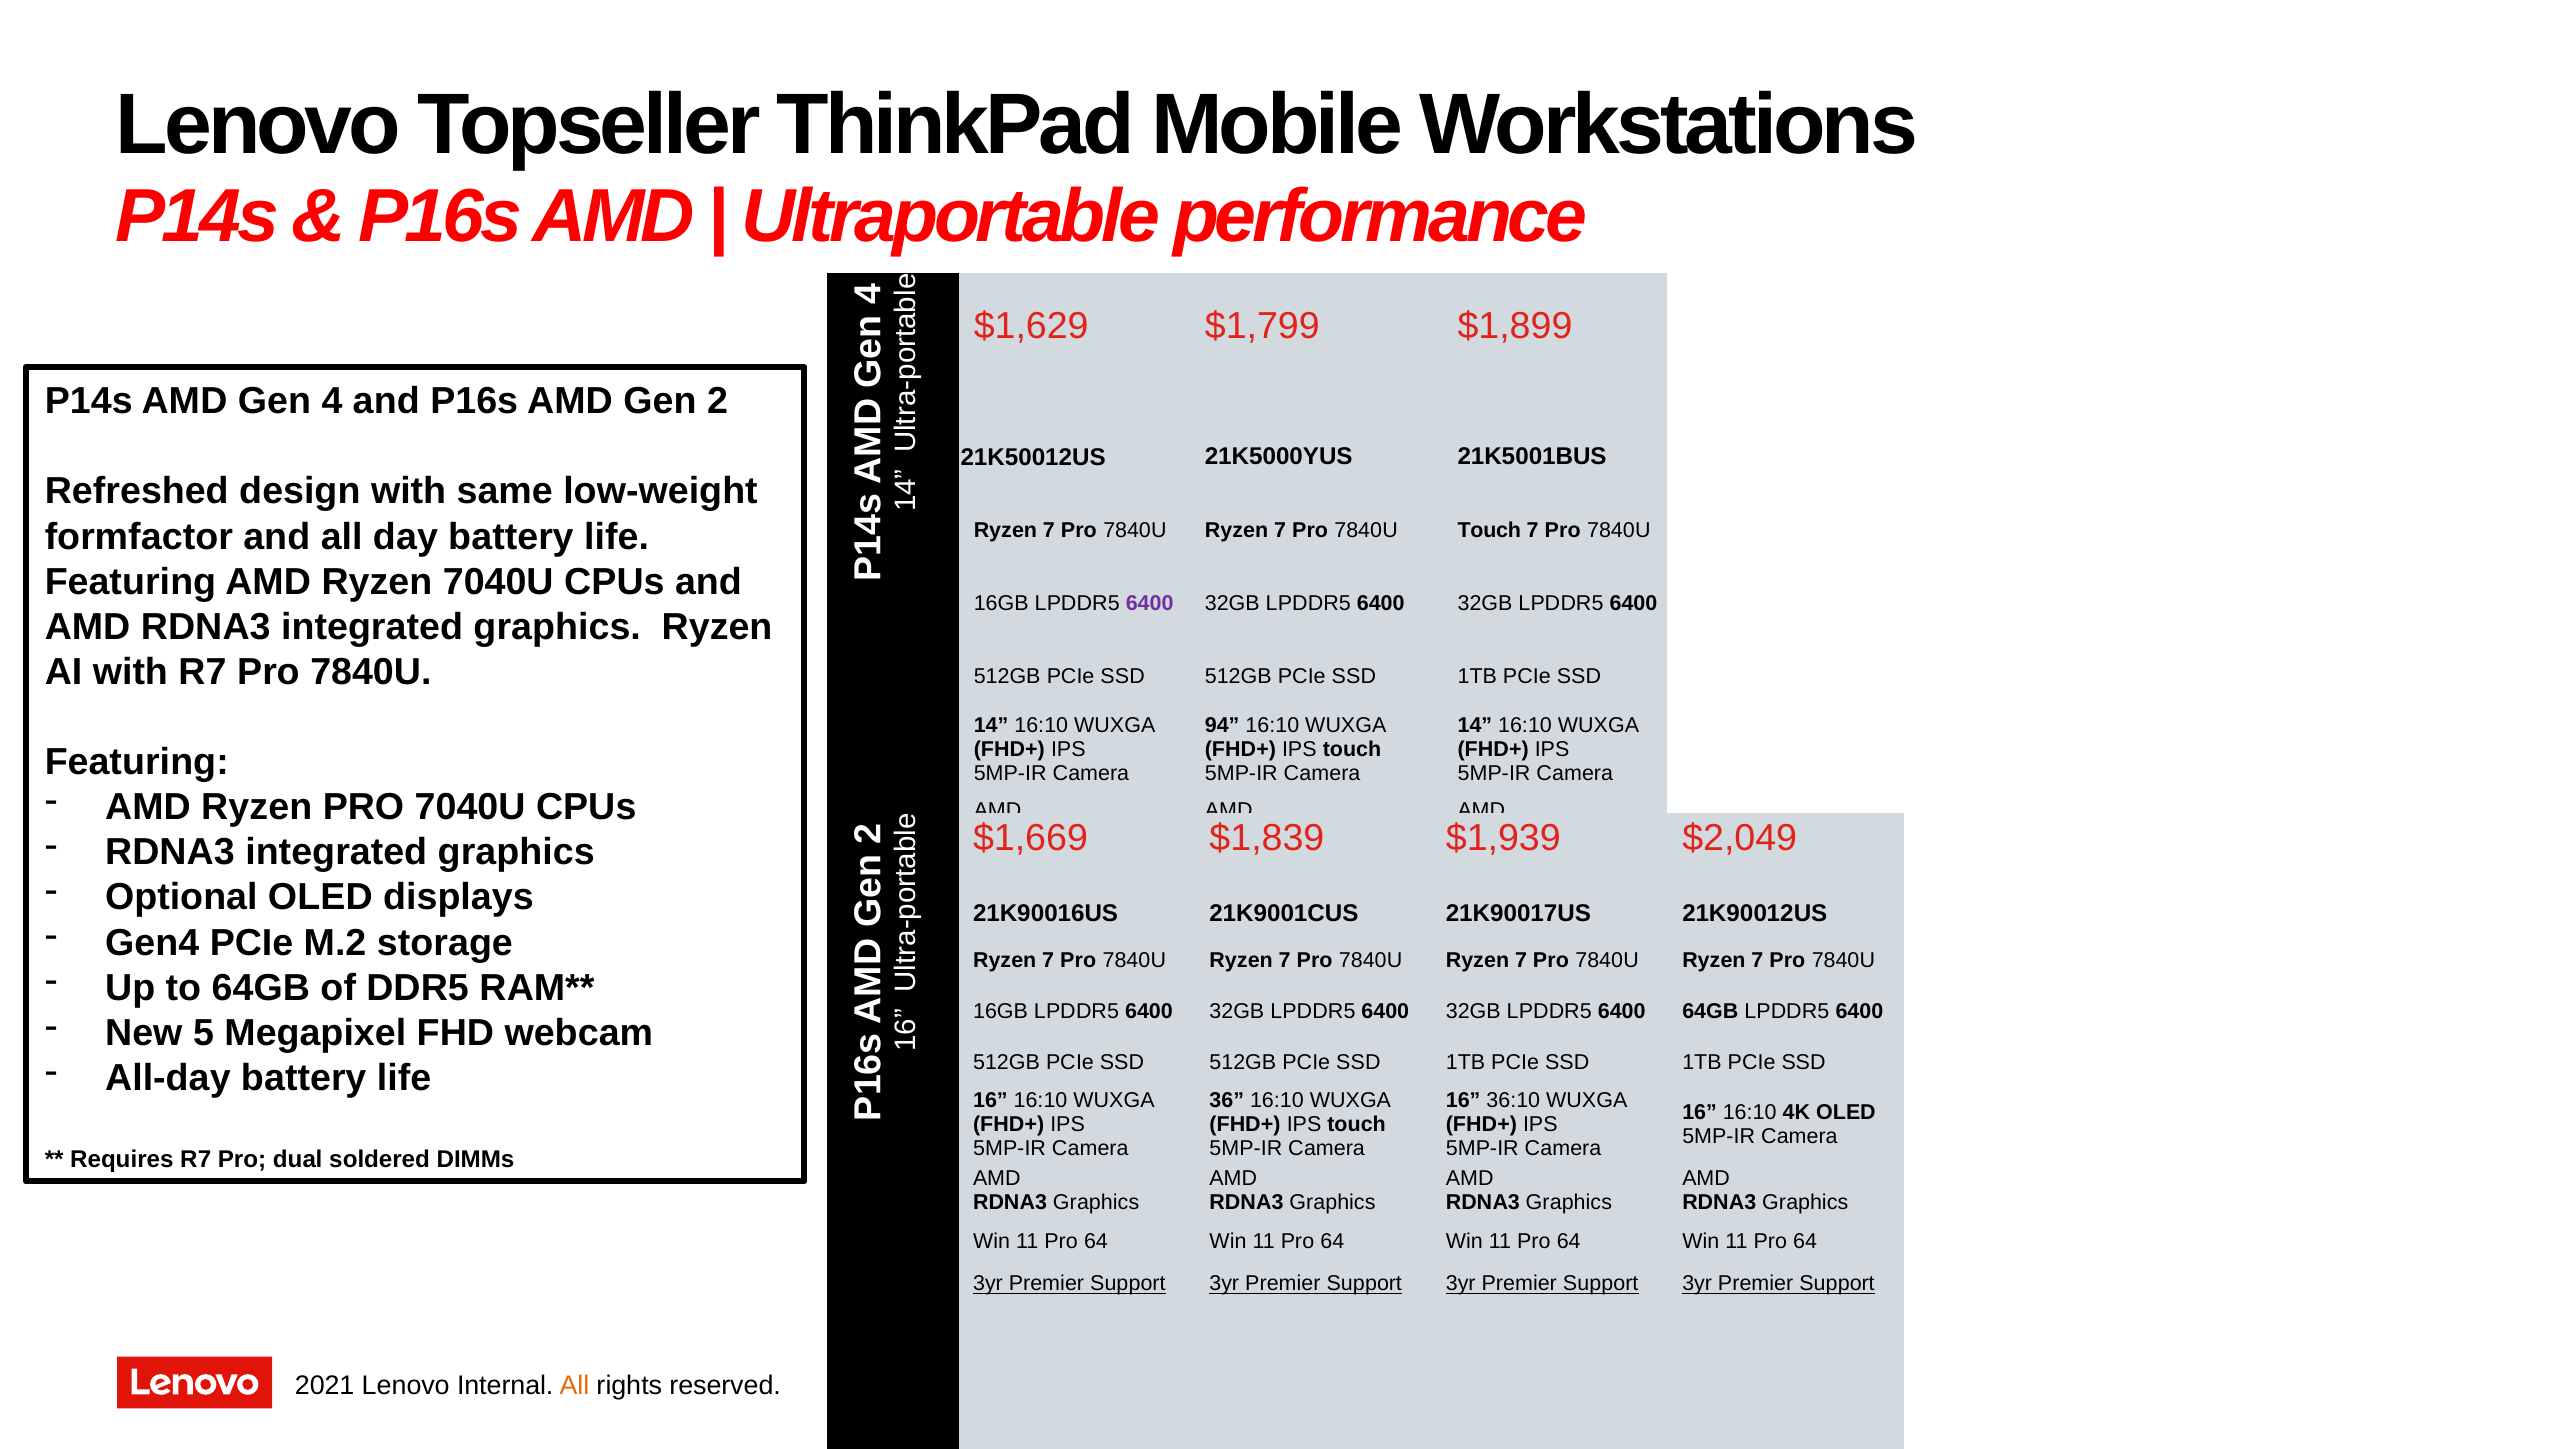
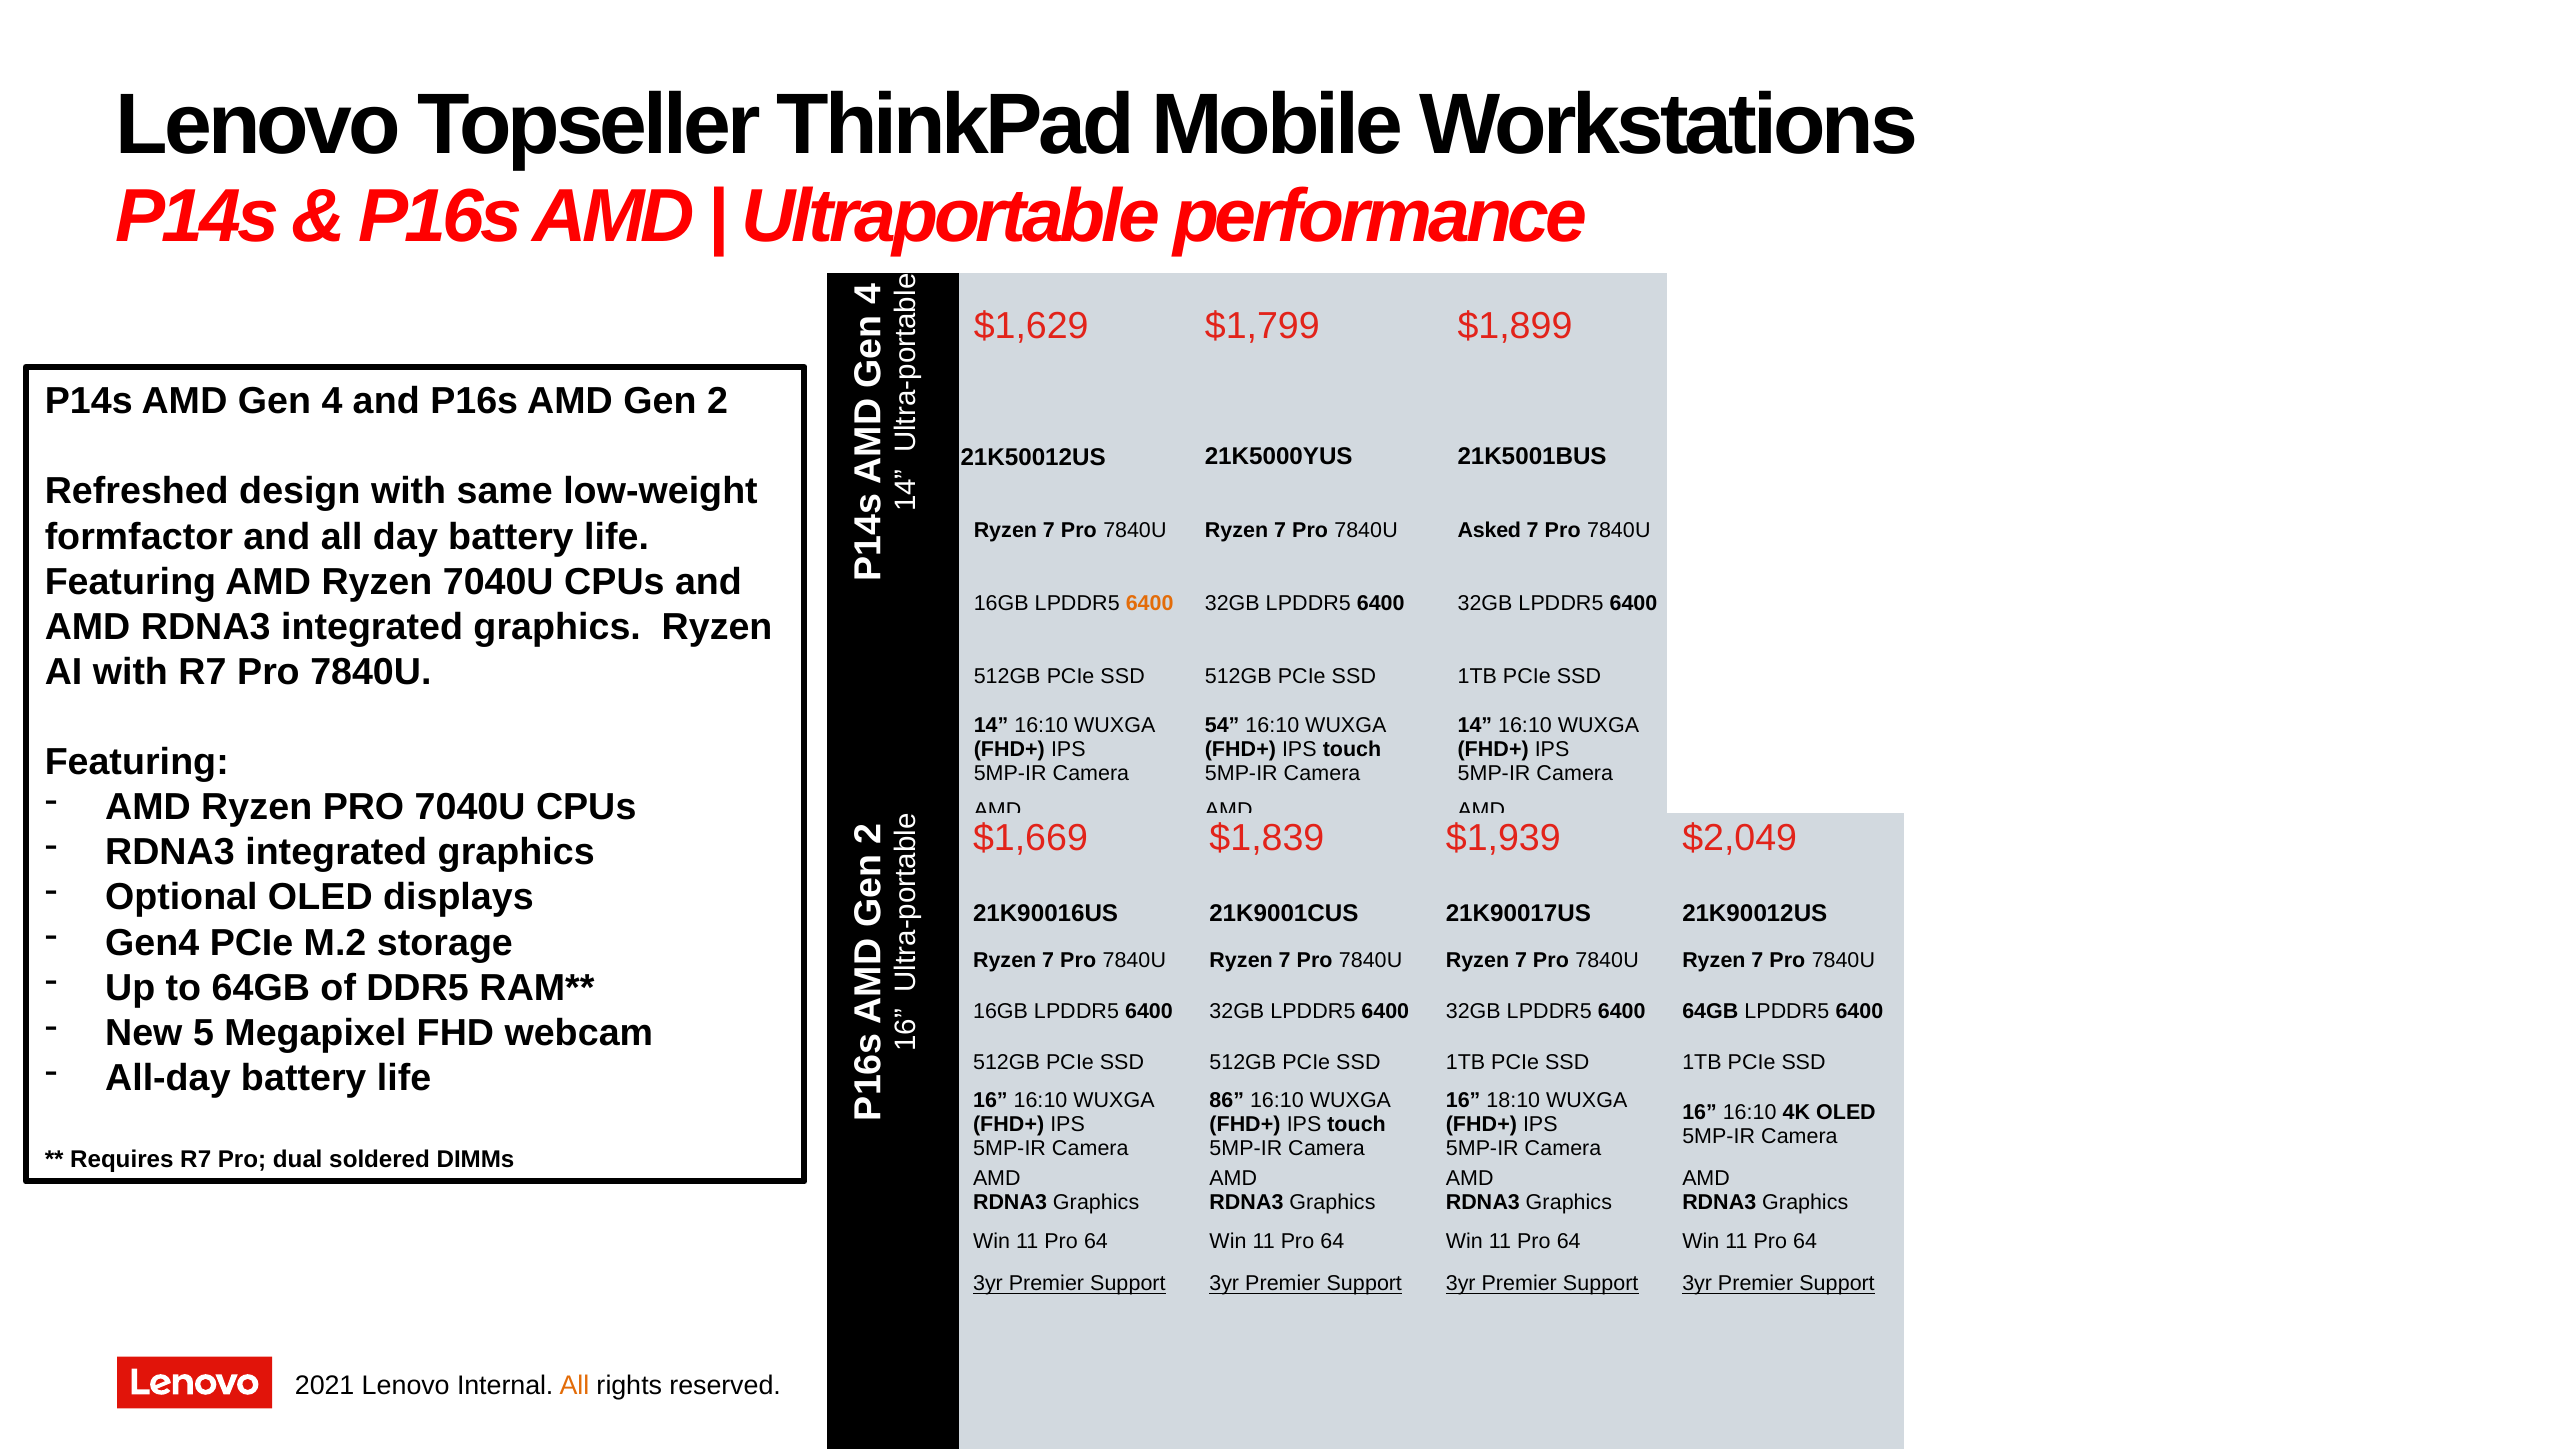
7840U Touch: Touch -> Asked
6400 at (1150, 603) colour: purple -> orange
94: 94 -> 54
36: 36 -> 86
36:10: 36:10 -> 18:10
